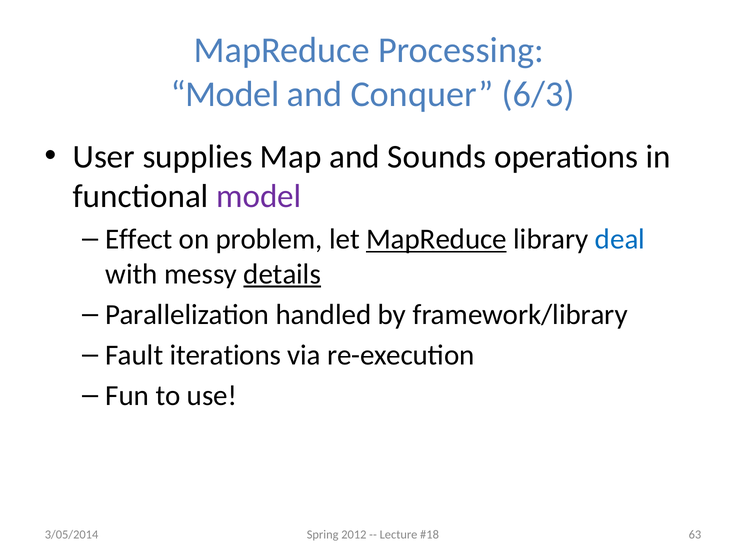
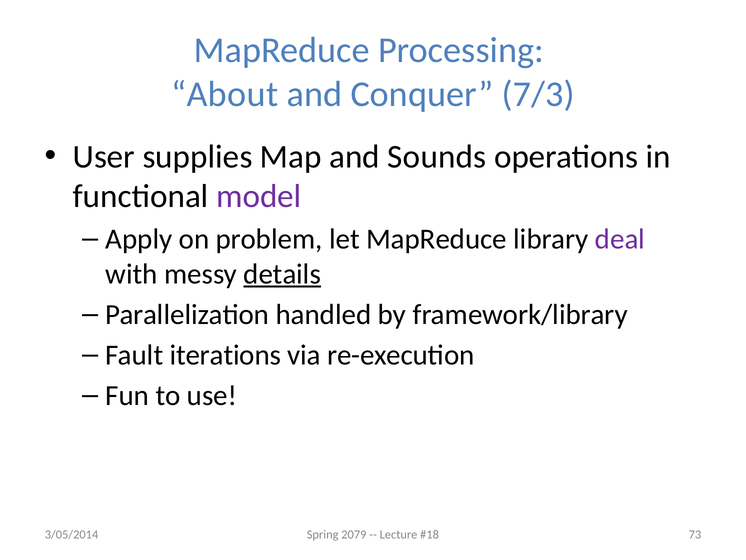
Model at (225, 94): Model -> About
6/3: 6/3 -> 7/3
Effect: Effect -> Apply
MapReduce at (436, 239) underline: present -> none
deal colour: blue -> purple
2012: 2012 -> 2079
63: 63 -> 73
